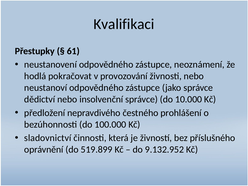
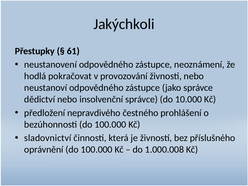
Kvalifikaci: Kvalifikaci -> Jakýchkoli
oprávnění do 519.899: 519.899 -> 100.000
9.132.952: 9.132.952 -> 1.000.008
